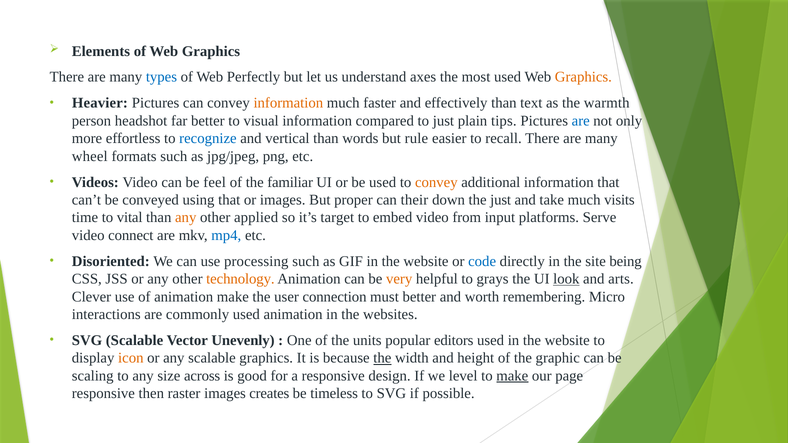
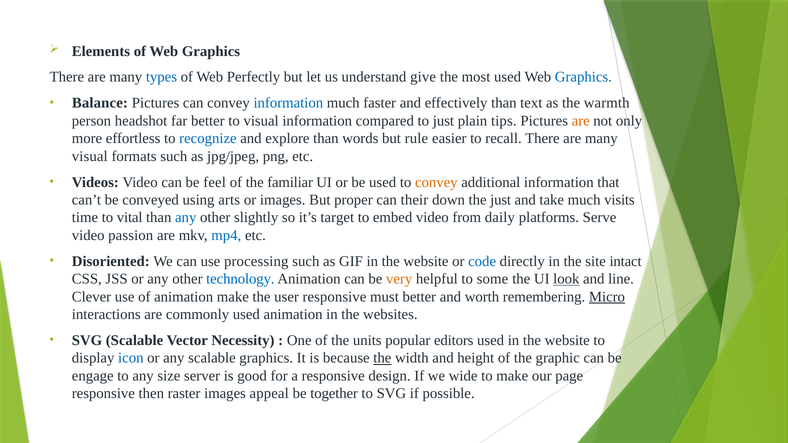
axes: axes -> give
Graphics at (583, 77) colour: orange -> blue
Heavier: Heavier -> Balance
information at (288, 103) colour: orange -> blue
are at (581, 121) colour: blue -> orange
vertical: vertical -> explore
wheel at (90, 156): wheel -> visual
using that: that -> arts
any at (186, 218) colour: orange -> blue
applied: applied -> slightly
input: input -> daily
connect: connect -> passion
being: being -> intact
technology colour: orange -> blue
grays: grays -> some
arts: arts -> line
user connection: connection -> responsive
Micro underline: none -> present
Unevenly: Unevenly -> Necessity
icon colour: orange -> blue
scaling: scaling -> engage
across: across -> server
level: level -> wide
make at (512, 376) underline: present -> none
creates: creates -> appeal
timeless: timeless -> together
